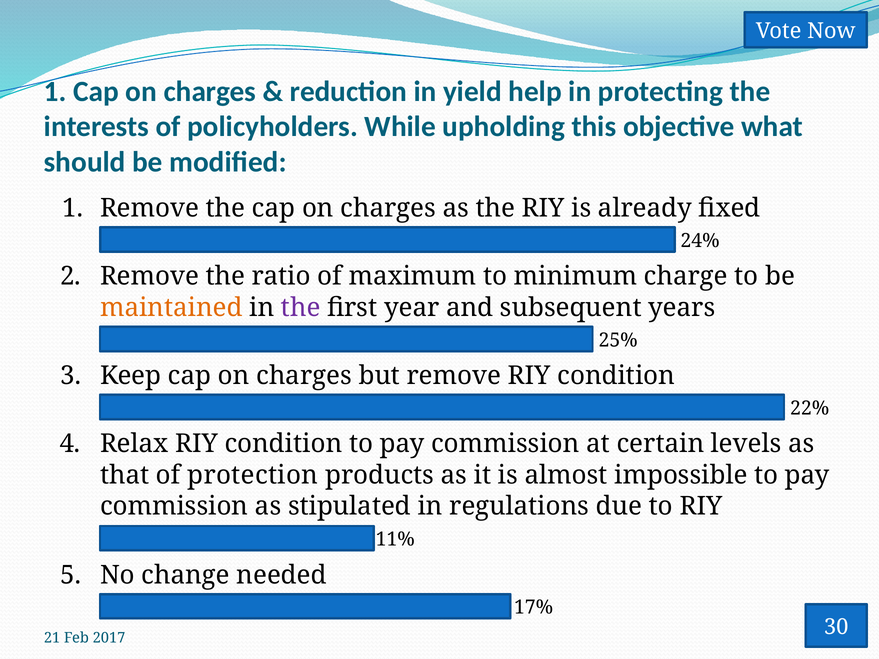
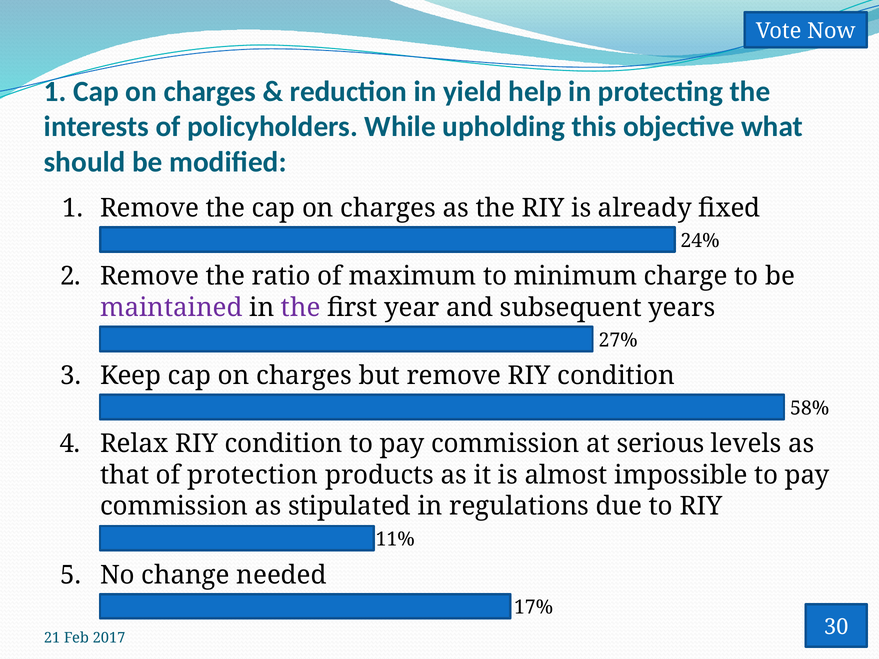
maintained colour: orange -> purple
25%: 25% -> 27%
22%: 22% -> 58%
certain: certain -> serious
